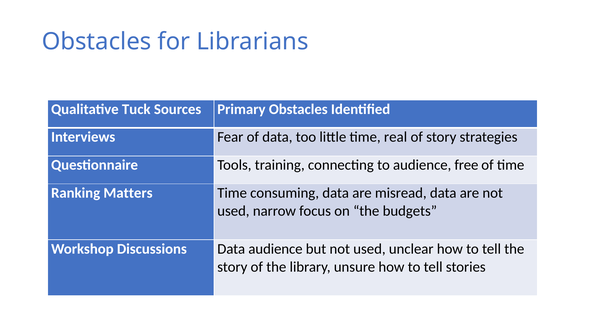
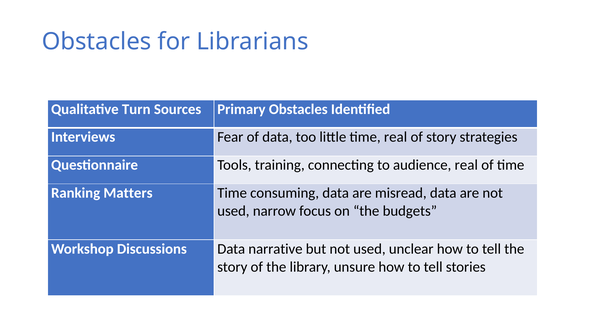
Tuck: Tuck -> Turn
audience free: free -> real
Data audience: audience -> narrative
